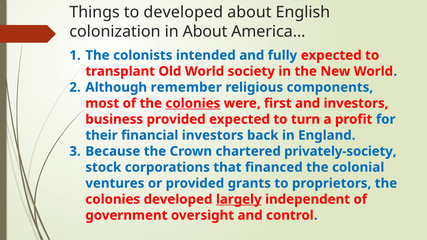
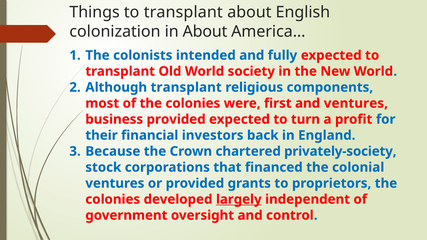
Things to developed: developed -> transplant
Although remember: remember -> transplant
colonies at (193, 103) underline: present -> none
and investors: investors -> ventures
